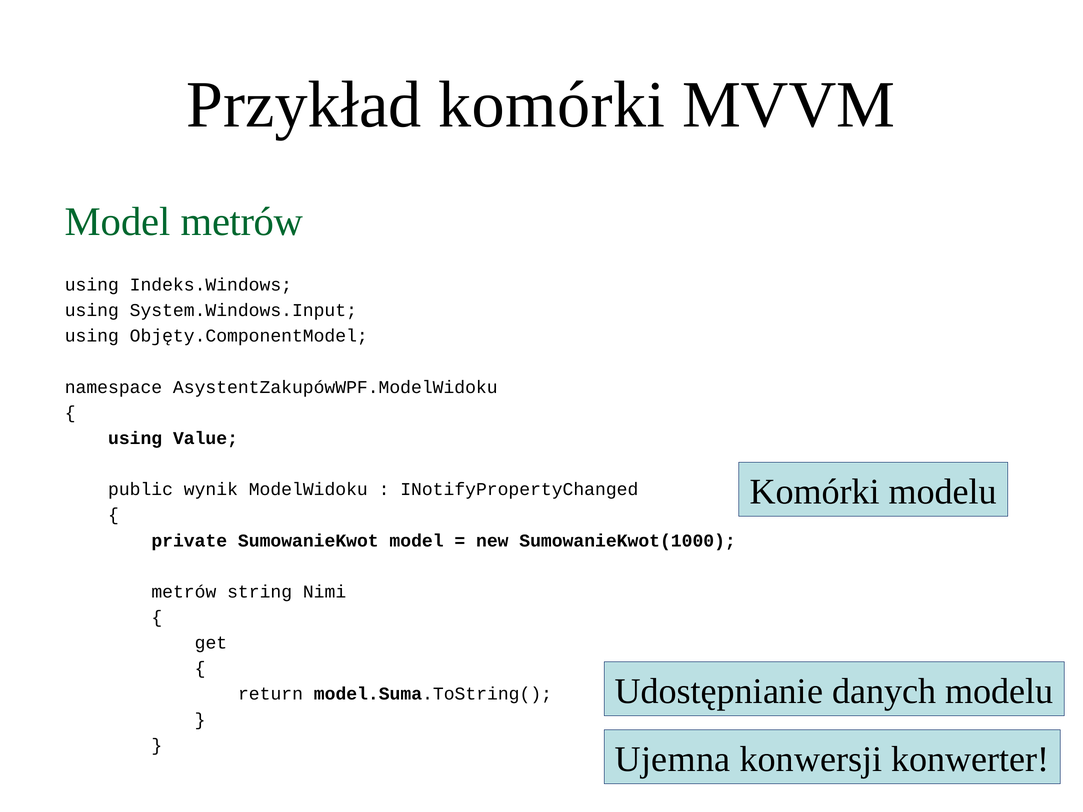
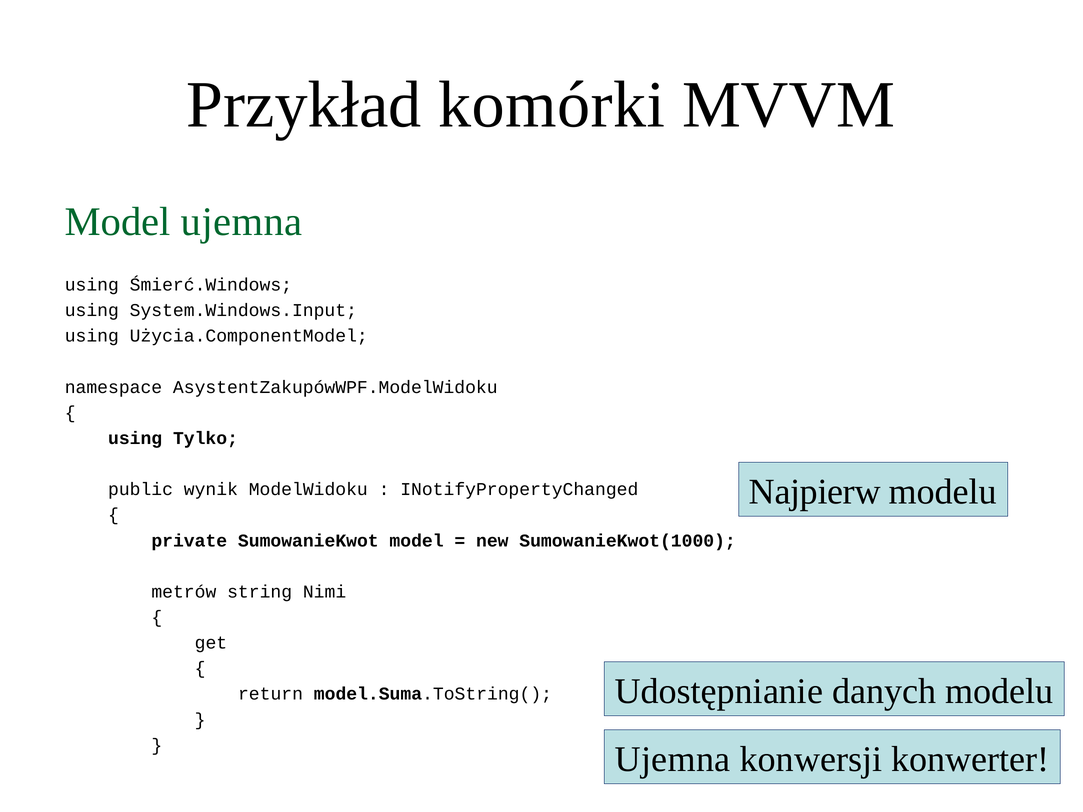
Model metrów: metrów -> ujemna
Indeks.Windows: Indeks.Windows -> Śmierć.Windows
Objęty.ComponentModel: Objęty.ComponentModel -> Użycia.ComponentModel
Value: Value -> Tylko
Komórki at (815, 492): Komórki -> Najpierw
